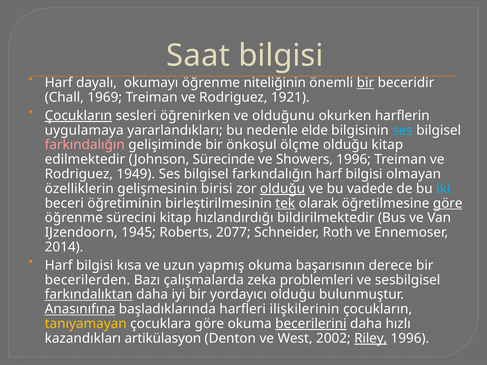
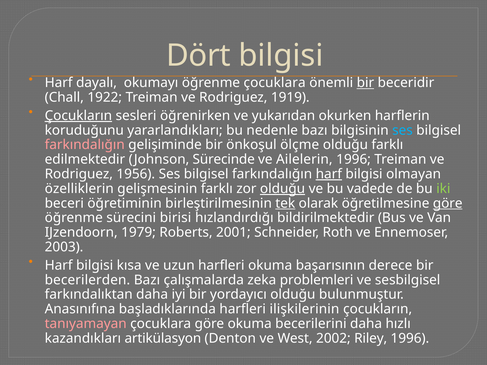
Saat: Saat -> Dört
öğrenme niteliğinin: niteliğinin -> çocuklara
1969: 1969 -> 1922
1921: 1921 -> 1919
olduğunu: olduğunu -> yukarıdan
uygulamaya: uygulamaya -> koruduğunu
nedenle elde: elde -> bazı
olduğu kitap: kitap -> farklı
Showers: Showers -> Ailelerin
1949: 1949 -> 1956
harf at (329, 174) underline: none -> present
gelişmesinin birisi: birisi -> farklı
iki colour: light blue -> light green
sürecini kitap: kitap -> birisi
1945: 1945 -> 1979
2077: 2077 -> 2001
2014: 2014 -> 2003
uzun yapmış: yapmış -> harfleri
farkındalıktan underline: present -> none
Anasınıfına underline: present -> none
tanıyamayan colour: yellow -> pink
becerilerini underline: present -> none
Riley underline: present -> none
